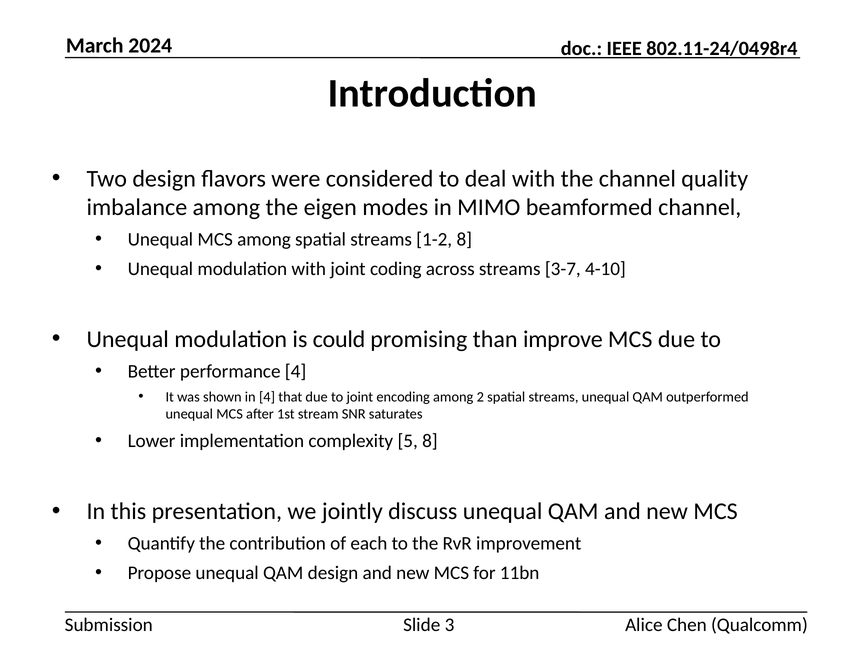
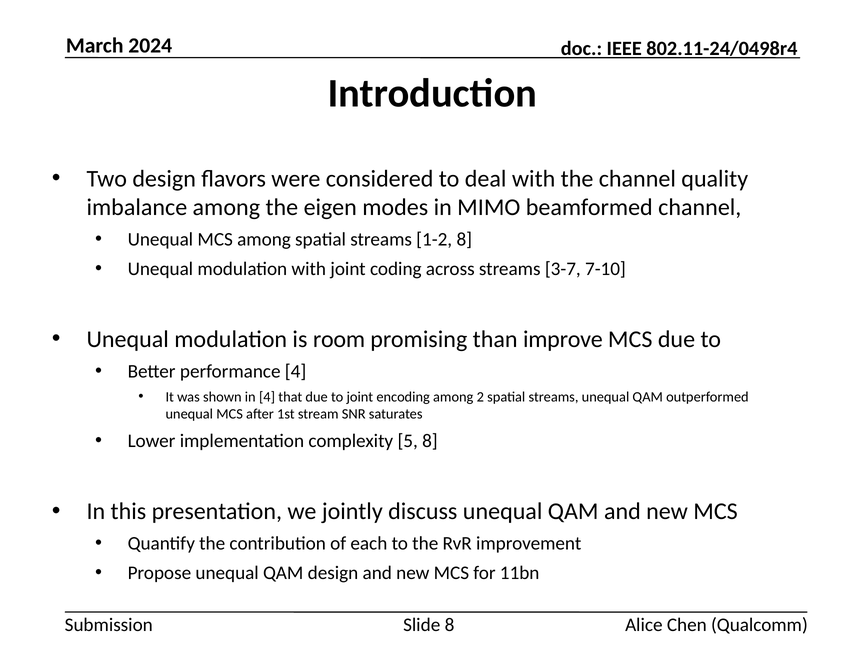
4-10: 4-10 -> 7-10
could: could -> room
Slide 3: 3 -> 8
